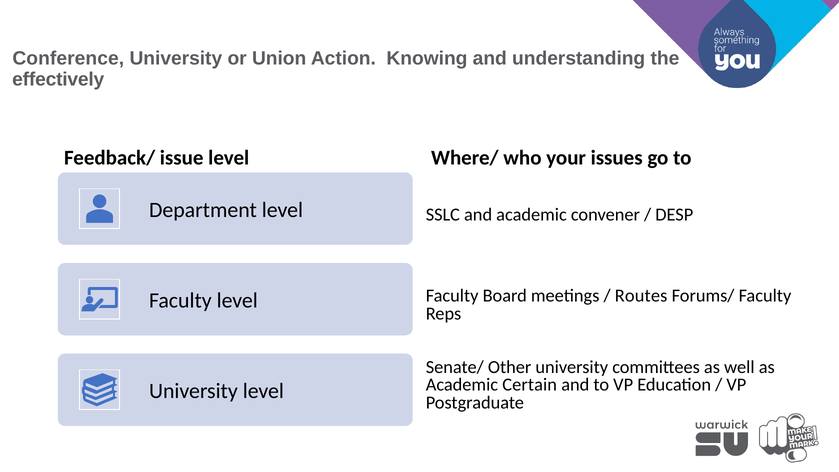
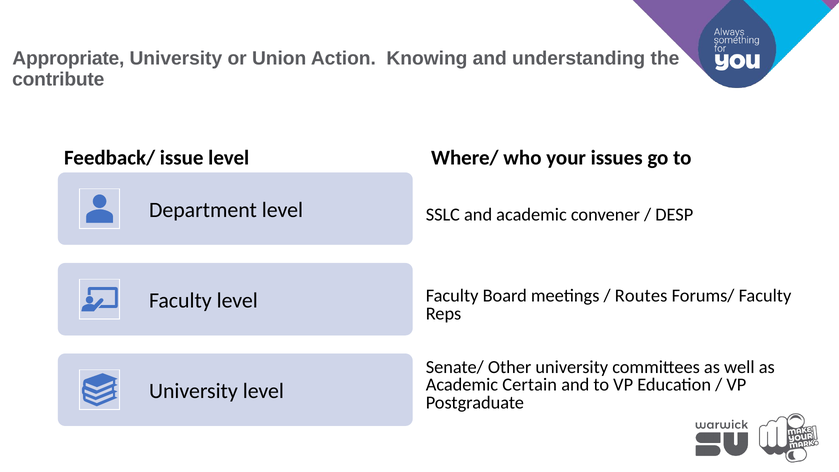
Conference: Conference -> Appropriate
effectively: effectively -> contribute
